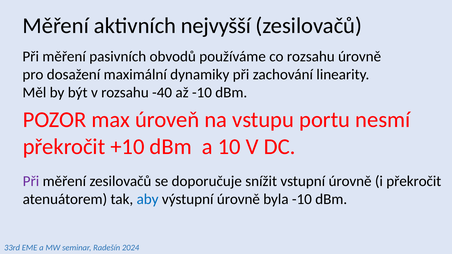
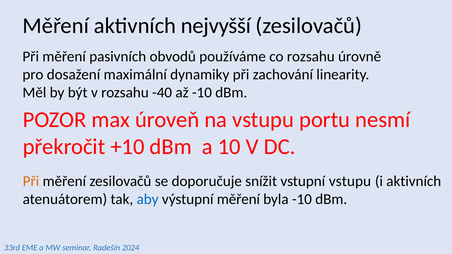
Při at (31, 181) colour: purple -> orange
vstupní úrovně: úrovně -> vstupu
i překročit: překročit -> aktivních
výstupní úrovně: úrovně -> měření
